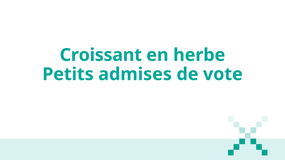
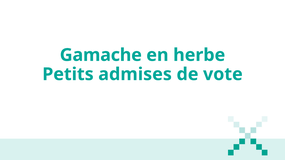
Croissant: Croissant -> Gamache
